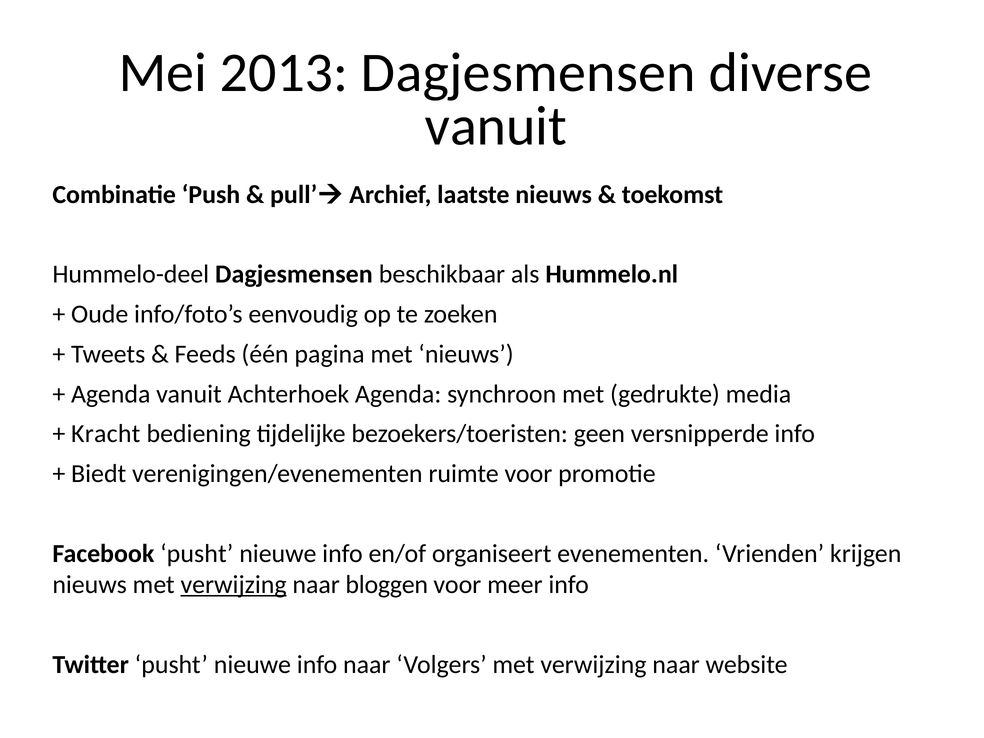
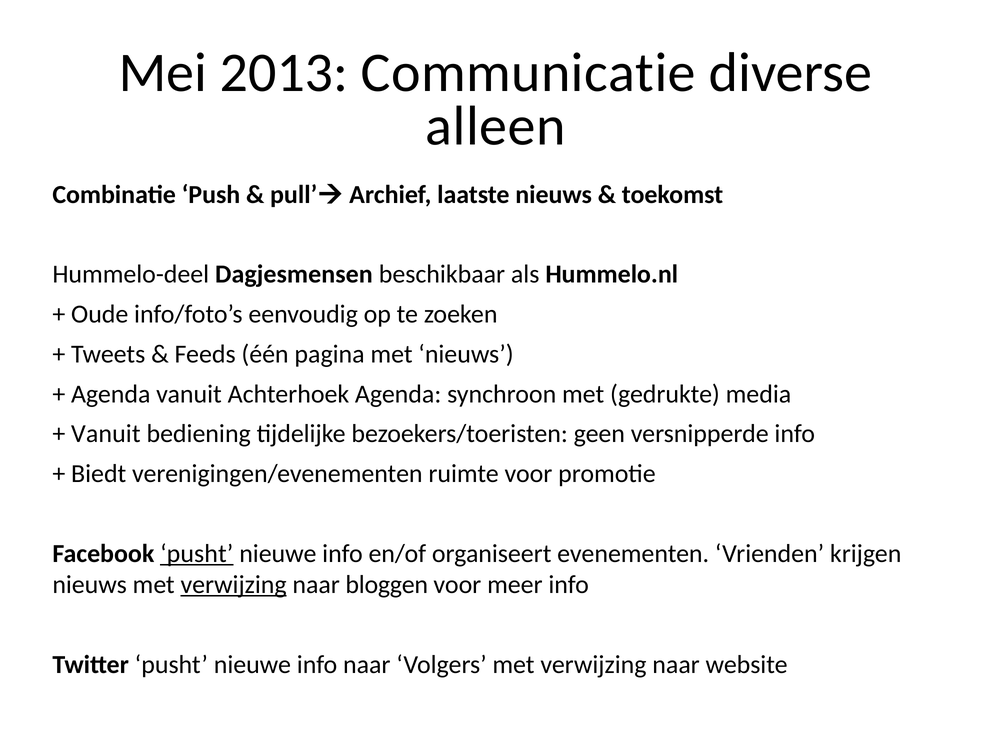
2013 Dagjesmensen: Dagjesmensen -> Communicatie
vanuit at (496, 126): vanuit -> alleen
Kracht at (106, 434): Kracht -> Vanuit
pusht at (197, 554) underline: none -> present
